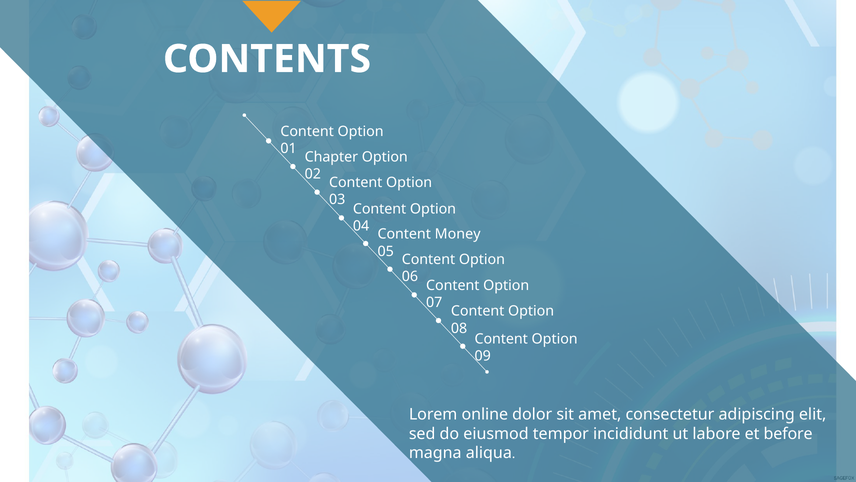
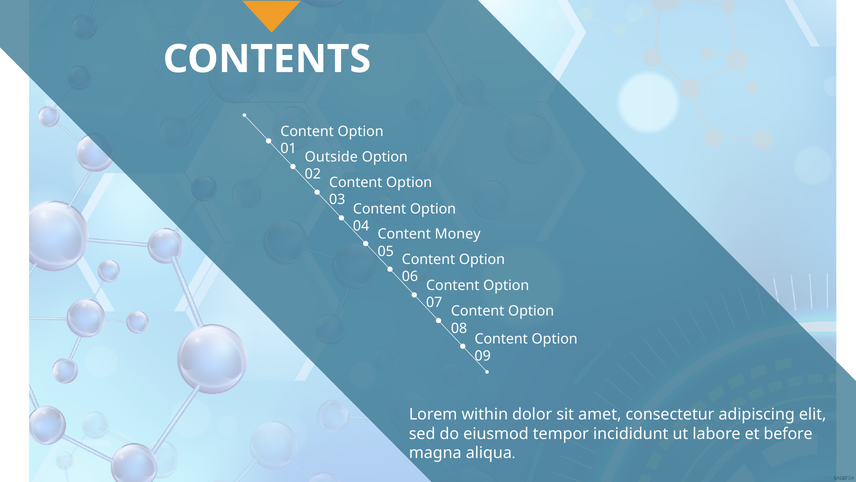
Chapter: Chapter -> Outside
online: online -> within
